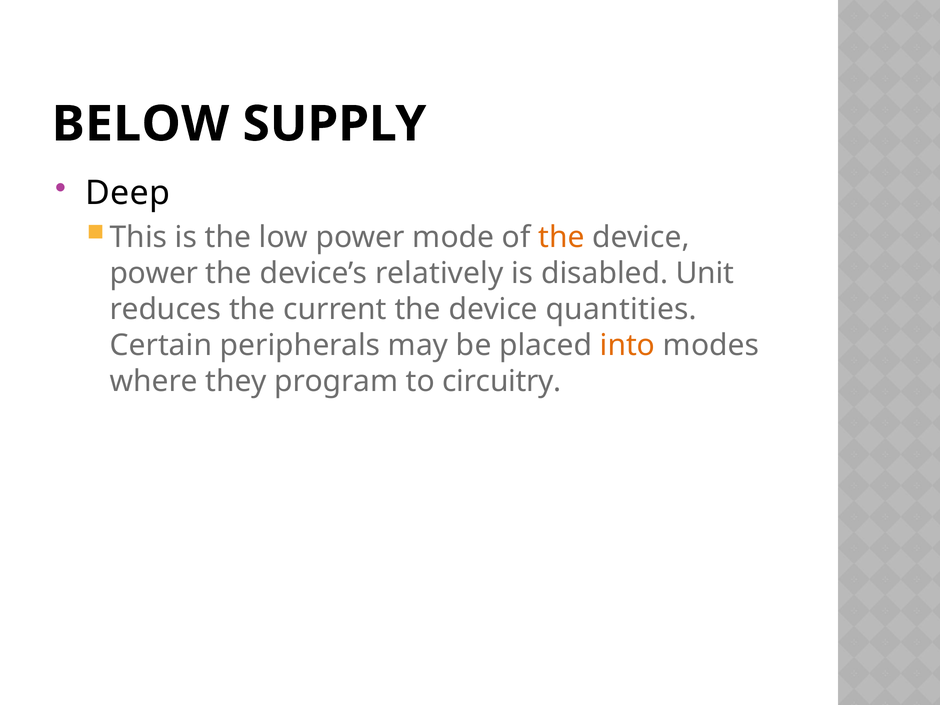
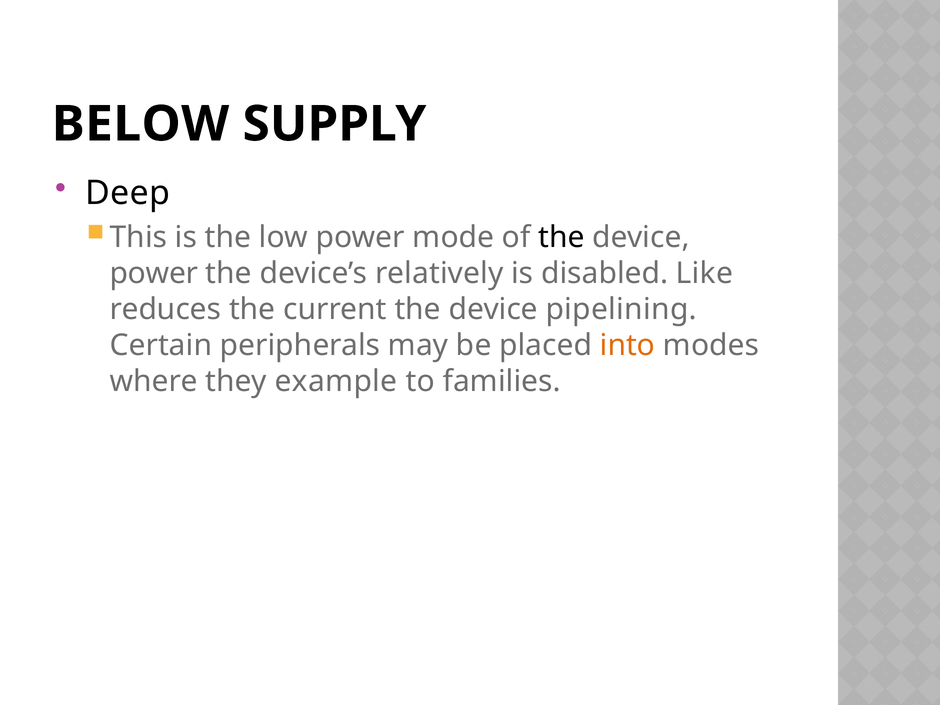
the at (562, 237) colour: orange -> black
Unit: Unit -> Like
quantities: quantities -> pipelining
program: program -> example
circuitry: circuitry -> families
